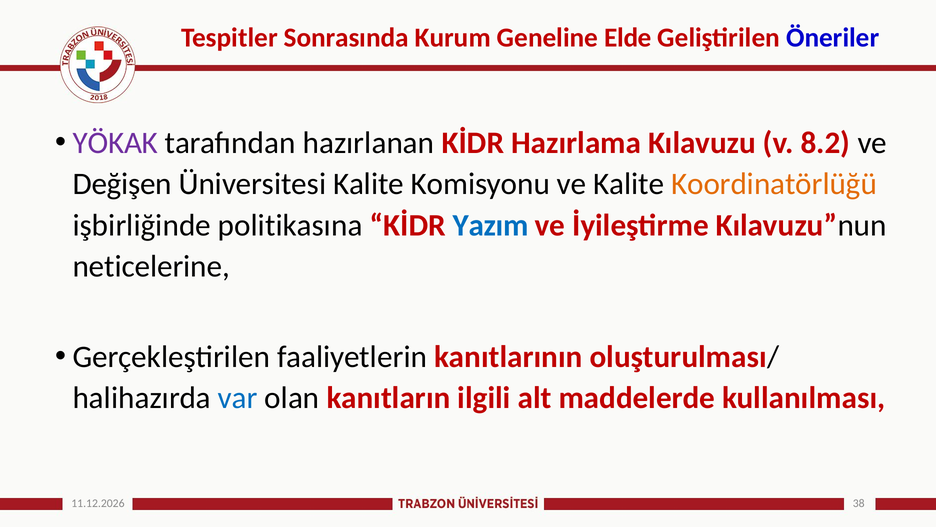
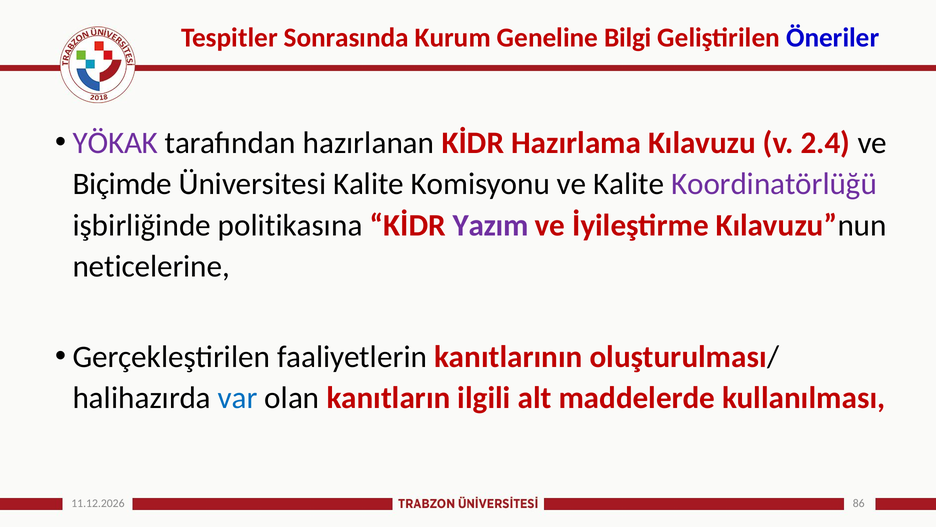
Elde: Elde -> Bilgi
8.2: 8.2 -> 2.4
Değişen: Değişen -> Biçimde
Koordinatörlüğü colour: orange -> purple
Yazım colour: blue -> purple
38: 38 -> 86
